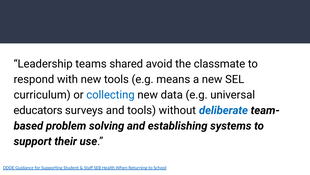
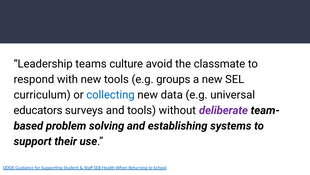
shared: shared -> culture
means: means -> groups
deliberate colour: blue -> purple
